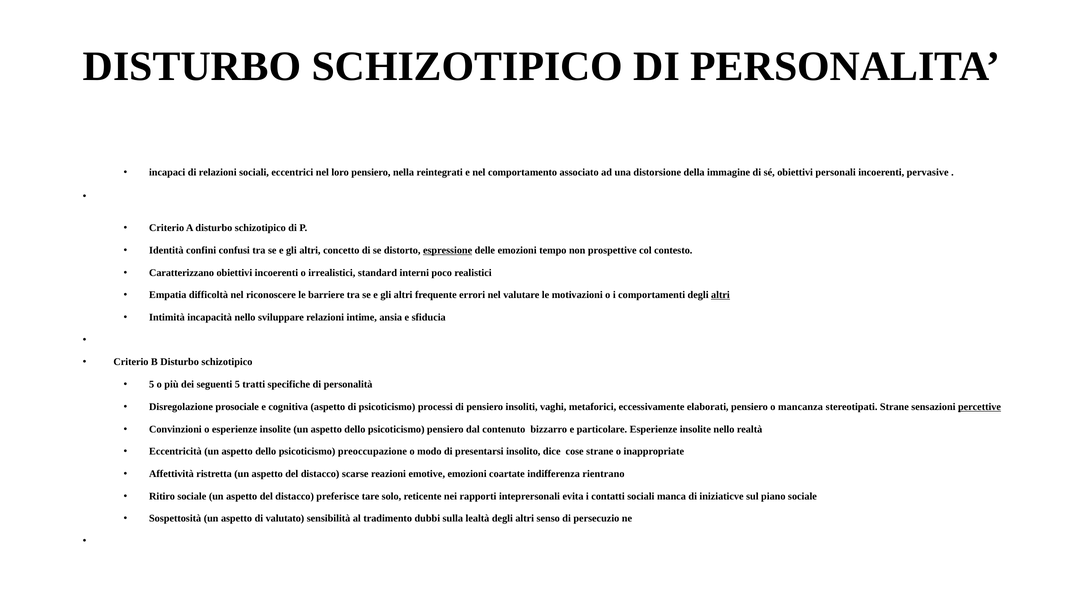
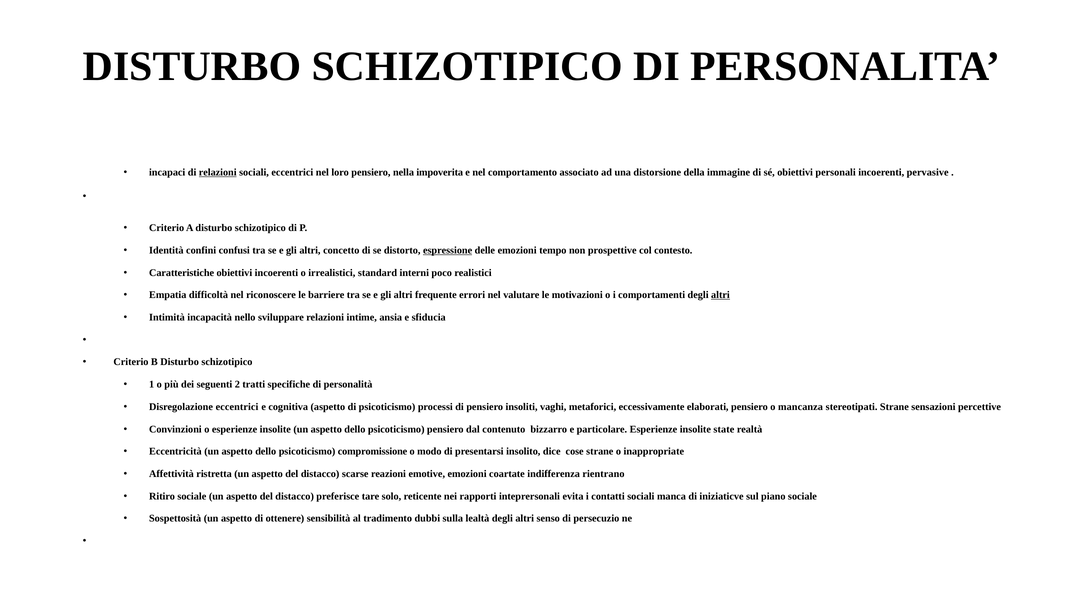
relazioni at (218, 172) underline: none -> present
reintegrati: reintegrati -> impoverita
Caratterizzano: Caratterizzano -> Caratteristiche
5 at (152, 385): 5 -> 1
seguenti 5: 5 -> 2
Disregolazione prosociale: prosociale -> eccentrici
percettive underline: present -> none
insolite nello: nello -> state
preoccupazione: preoccupazione -> compromissione
valutato: valutato -> ottenere
